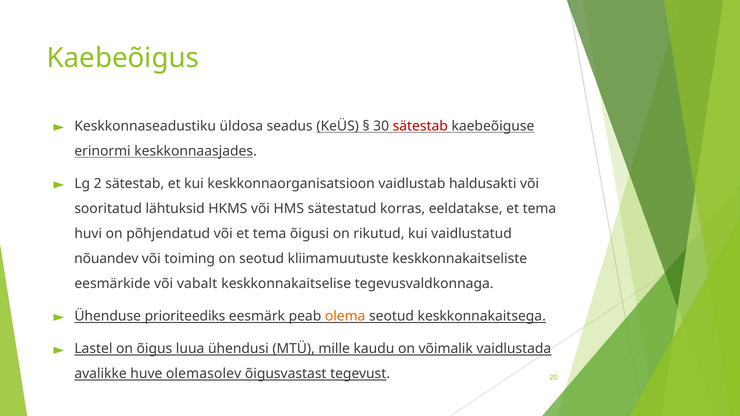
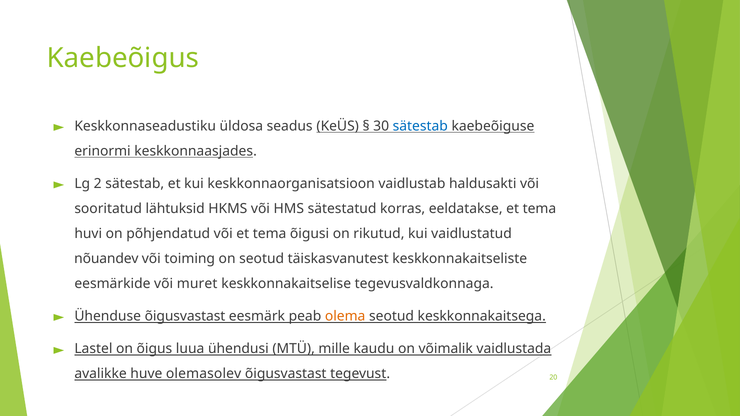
sätestab at (420, 126) colour: red -> blue
kliimamuutuste: kliimamuutuste -> täiskasvanutest
vabalt: vabalt -> muret
Ühenduse prioriteediks: prioriteediks -> õigusvastast
